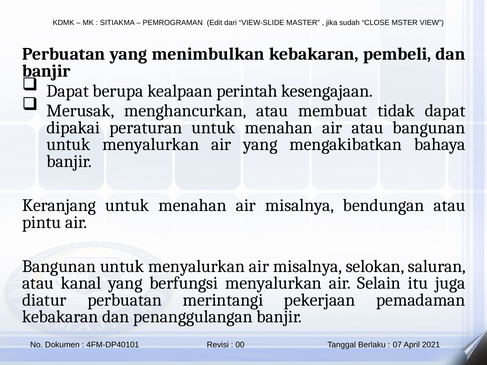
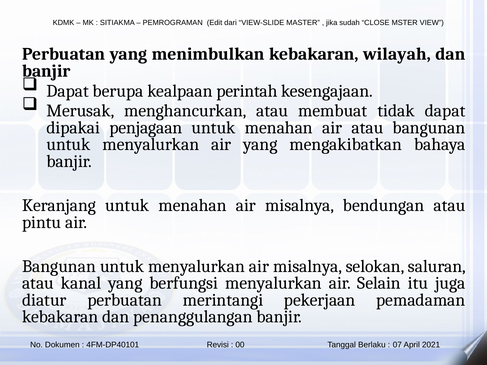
pembeli: pembeli -> wilayah
peraturan: peraturan -> penjagaan
